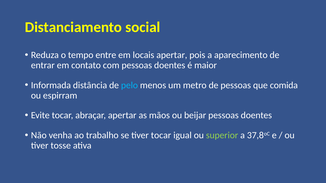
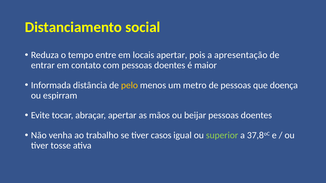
aparecimento: aparecimento -> apresentação
pelo colour: light blue -> yellow
comida: comida -> doença
tiver tocar: tocar -> casos
